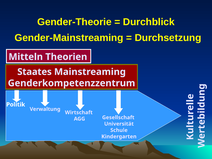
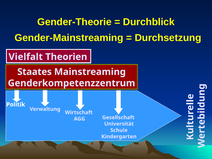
Mitteln: Mitteln -> Vielfalt
